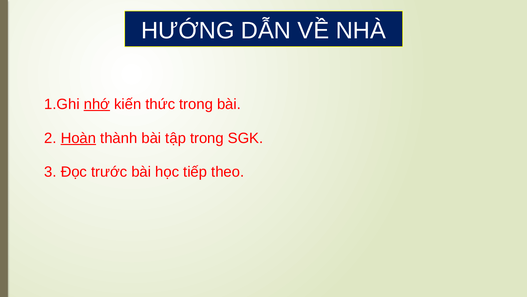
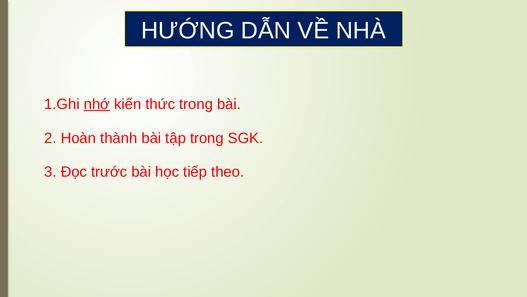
Hoàn underline: present -> none
